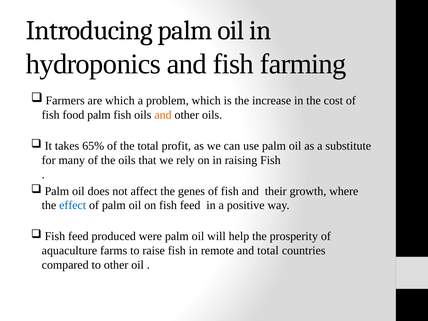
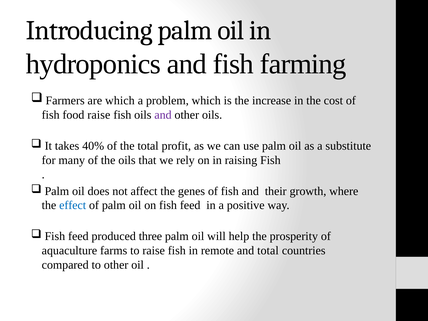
food palm: palm -> raise
and at (163, 115) colour: orange -> purple
65%: 65% -> 40%
were: were -> three
